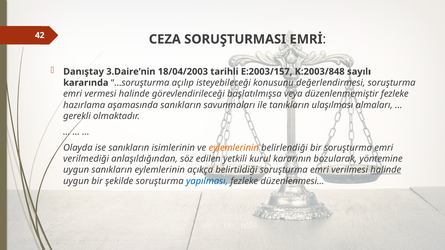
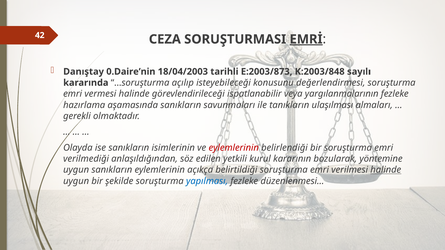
EMRİ underline: none -> present
3.Daire’nin: 3.Daire’nin -> 0.Daire’nin
E:2003/157: E:2003/157 -> E:2003/873
başlatılmışsa: başlatılmışsa -> ispatlanabilir
düzenlenmemiştir: düzenlenmemiştir -> yargılanmalarının
eylemlerinin at (234, 148) colour: orange -> red
